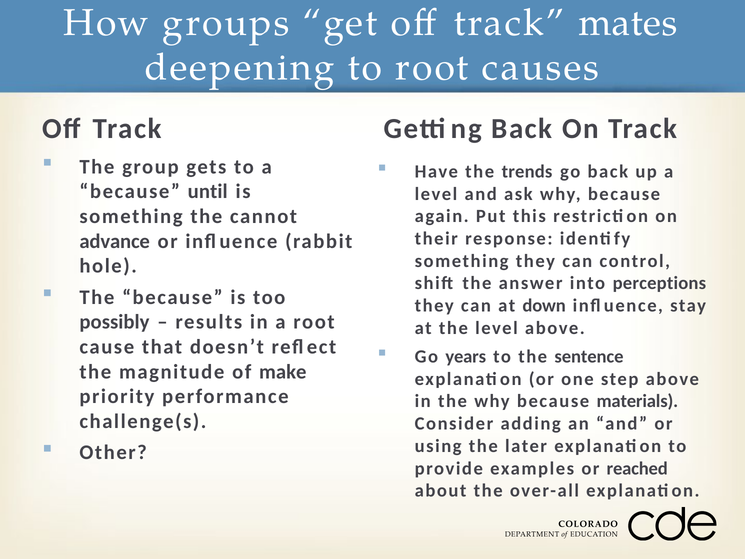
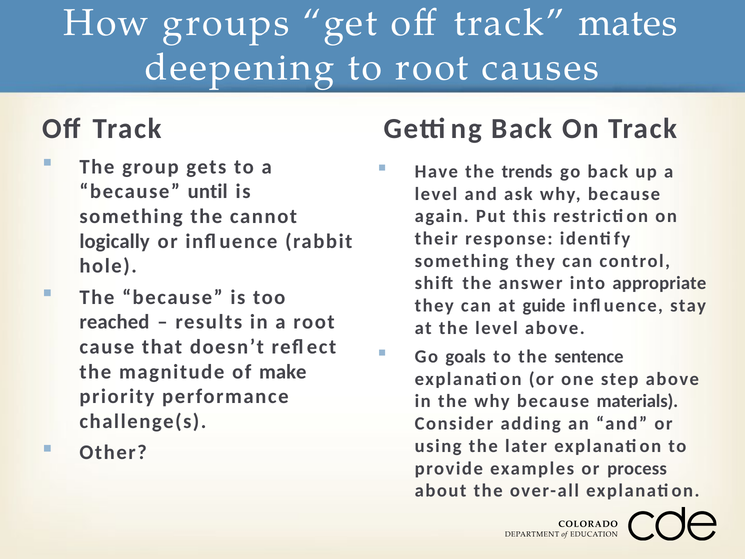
advance: advance -> logically
perceptions: perceptions -> appropriate
down: down -> guide
possibly: possibly -> reached
years: years -> goals
reached: reached -> process
